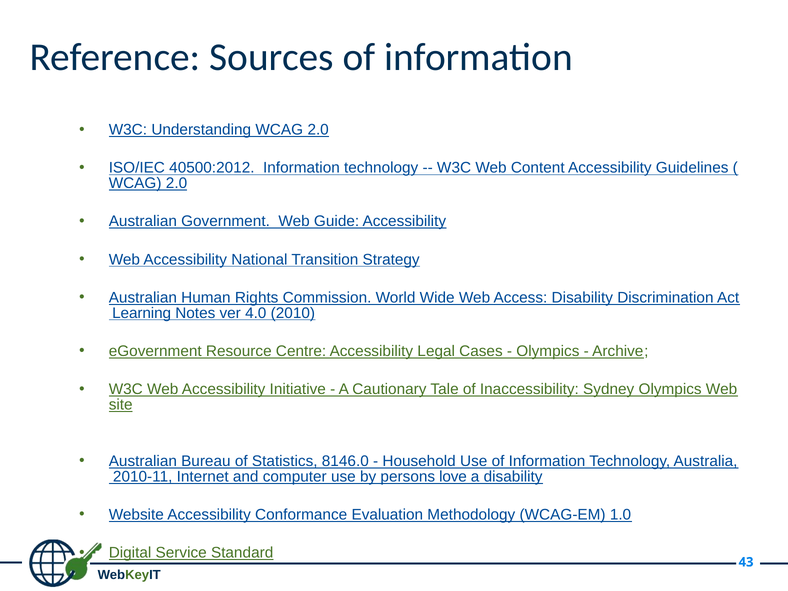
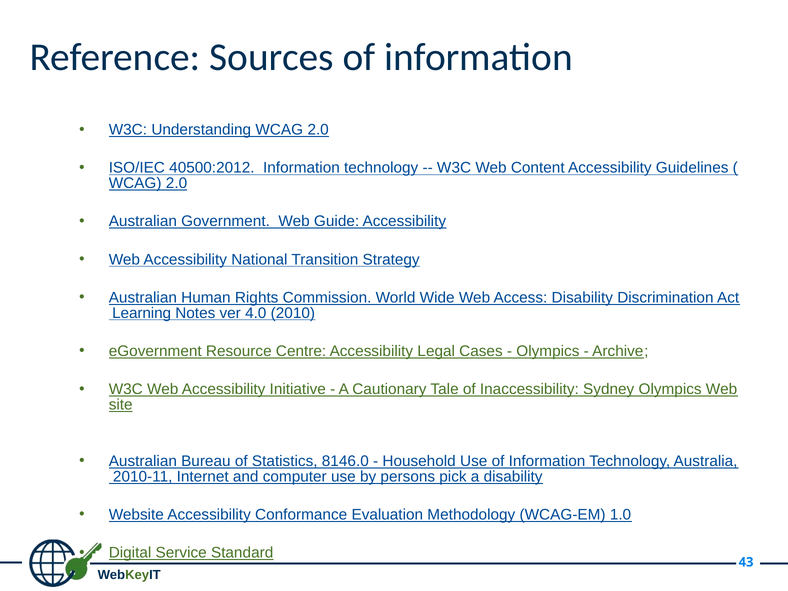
love: love -> pick
